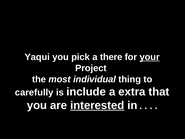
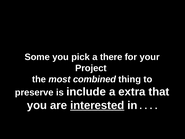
Yaqui: Yaqui -> Some
your underline: present -> none
individual: individual -> combined
carefully: carefully -> preserve
